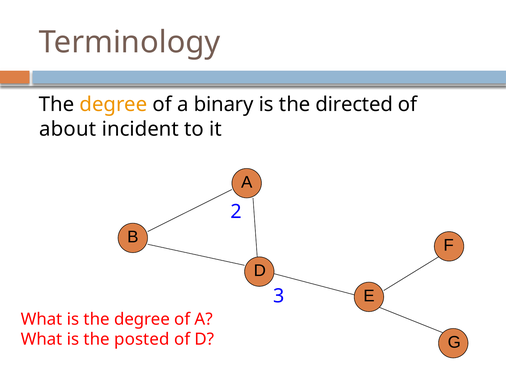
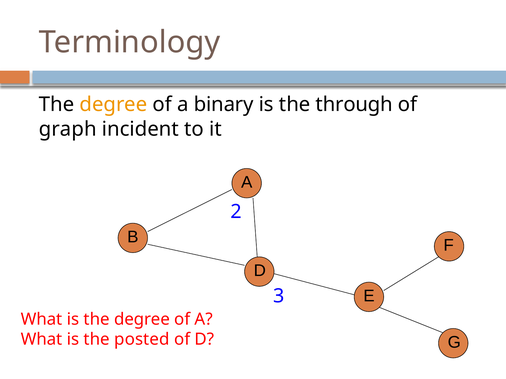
directed: directed -> through
about: about -> graph
